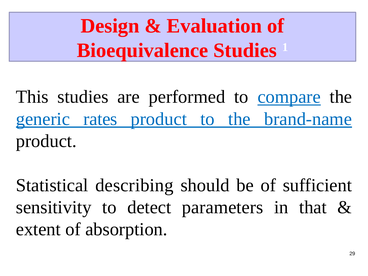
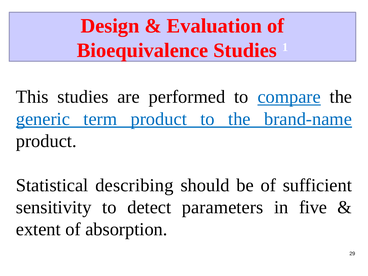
rates: rates -> term
that: that -> five
